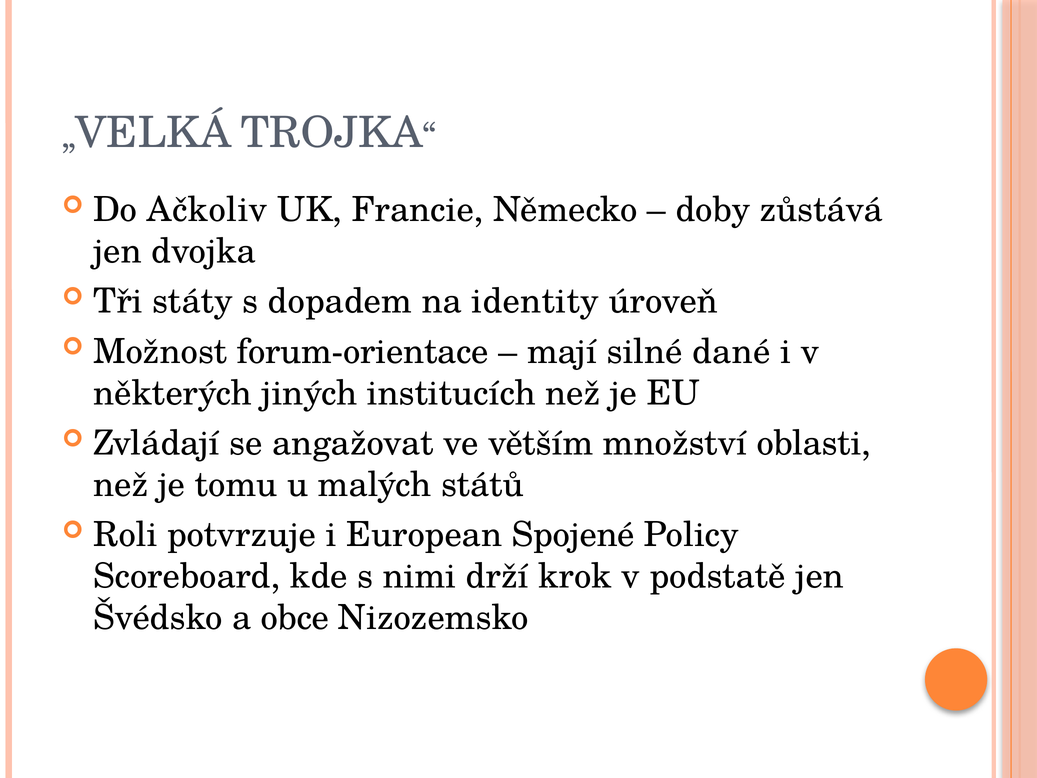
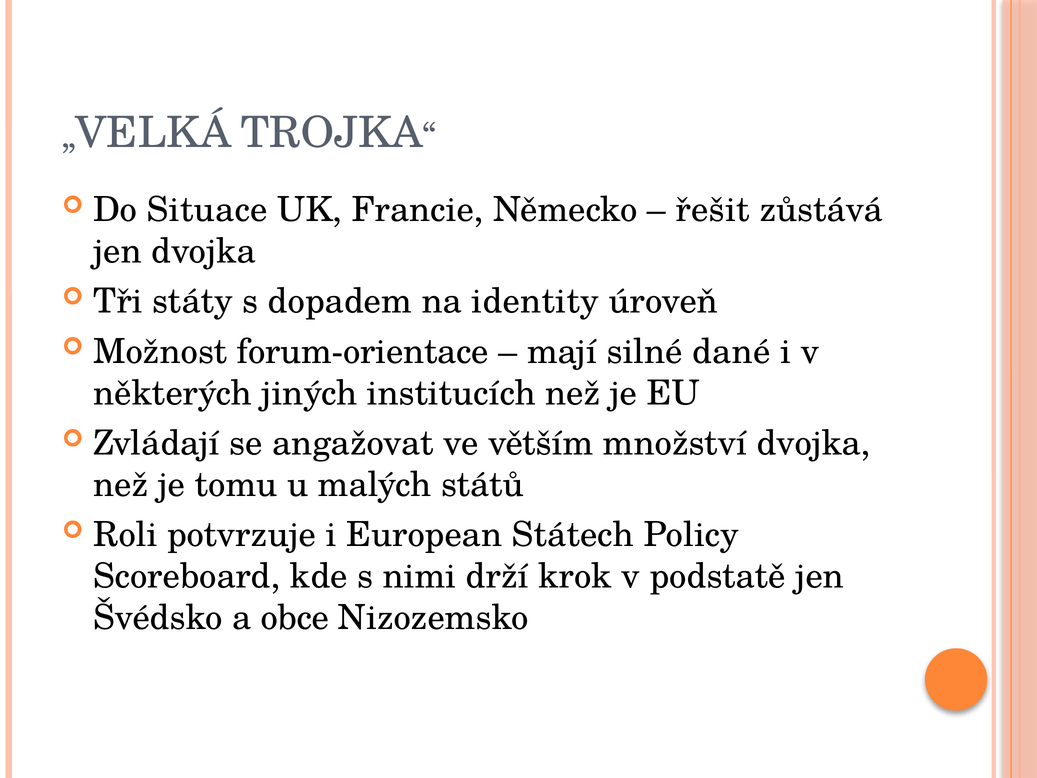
Ačkoliv: Ačkoliv -> Situace
doby: doby -> řešit
množství oblasti: oblasti -> dvojka
Spojené: Spojené -> Státech
